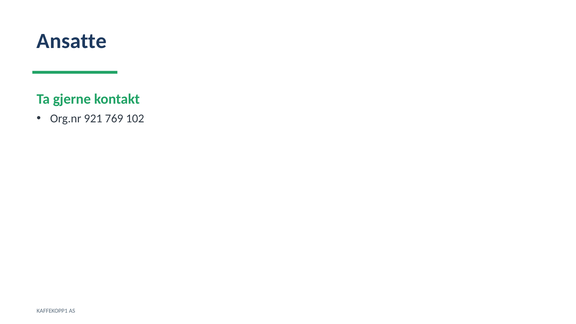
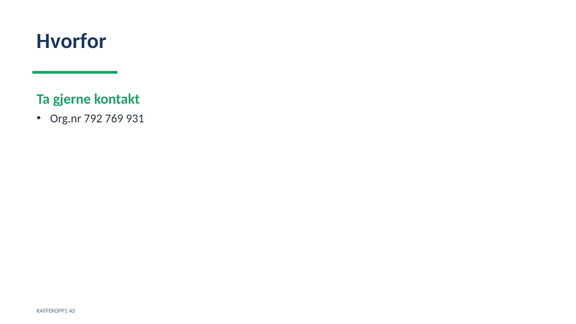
Ansatte: Ansatte -> Hvorfor
921: 921 -> 792
102: 102 -> 931
